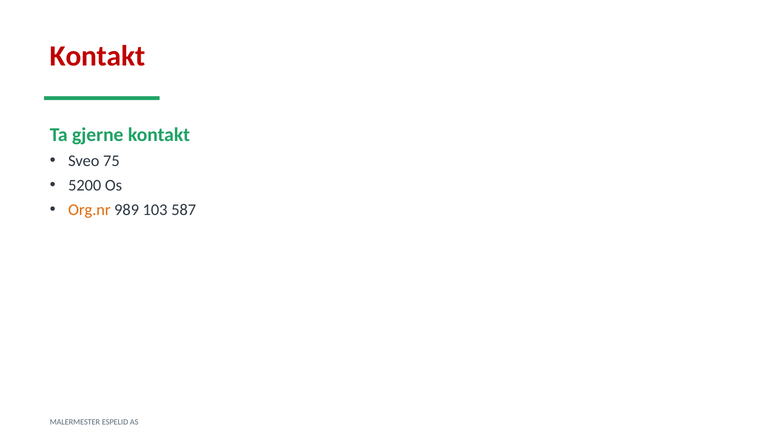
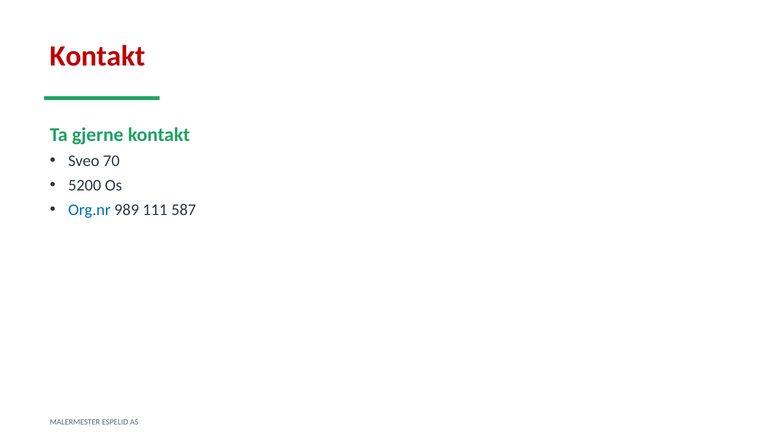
75: 75 -> 70
Org.nr colour: orange -> blue
103: 103 -> 111
